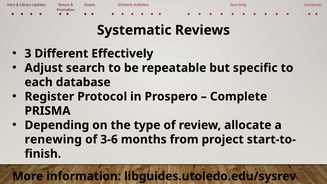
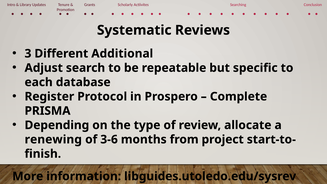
Effectively: Effectively -> Additional
